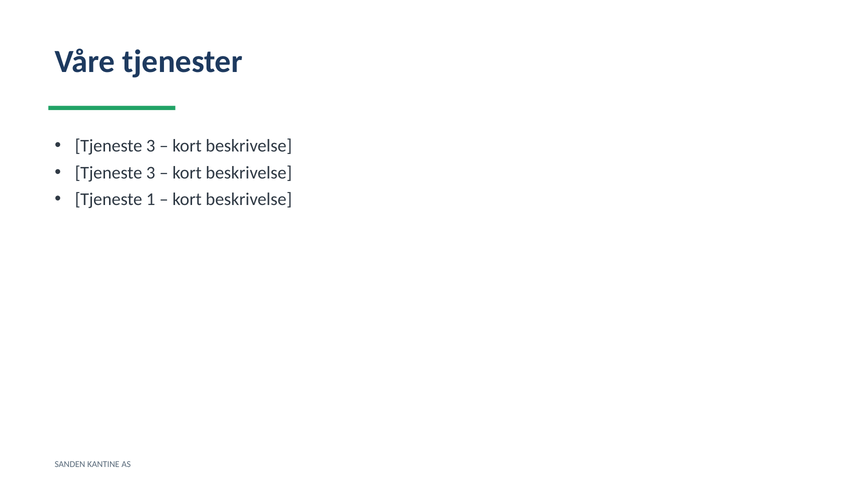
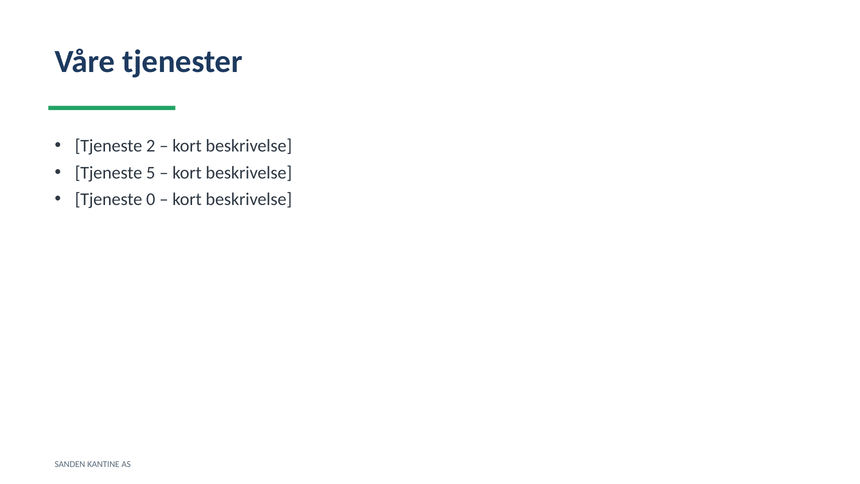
3 at (151, 146): 3 -> 2
3 at (151, 173): 3 -> 5
1: 1 -> 0
